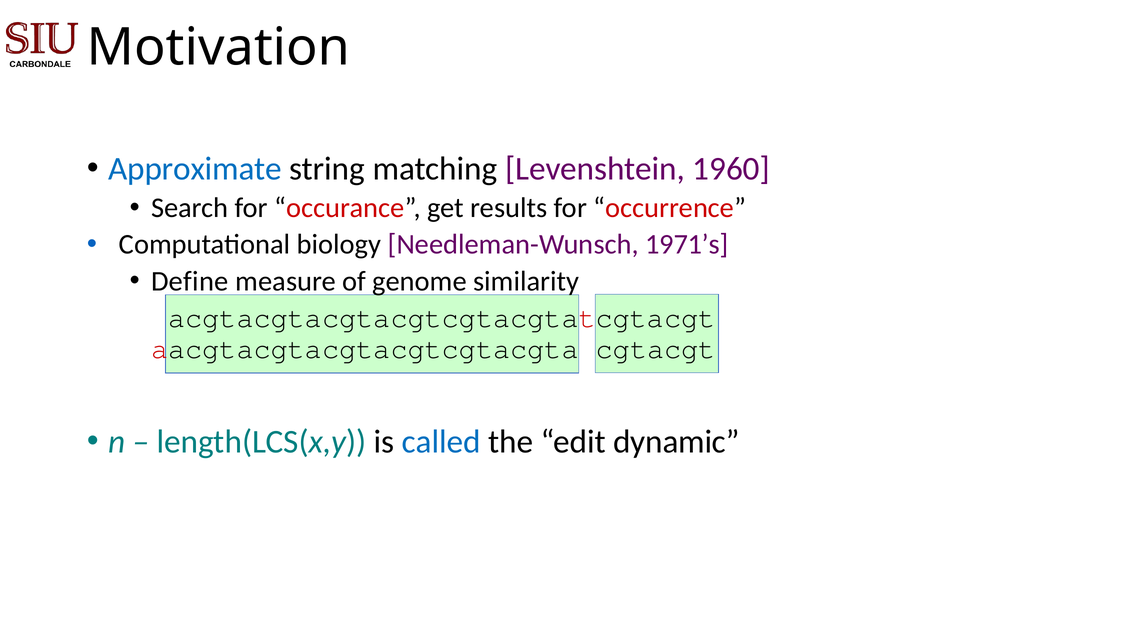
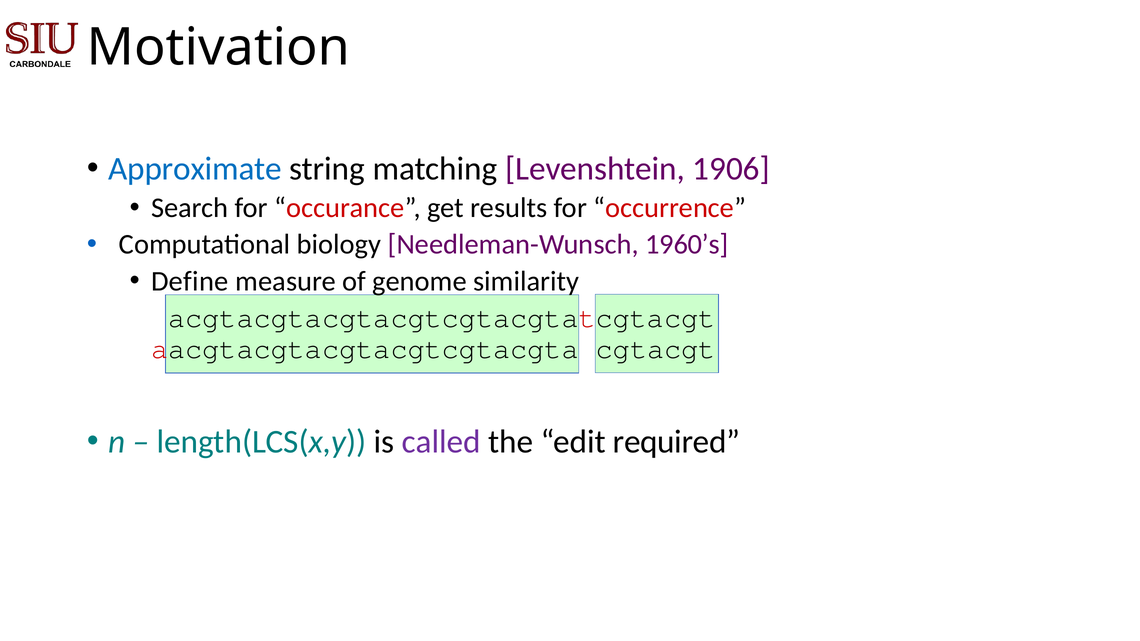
1960: 1960 -> 1906
1971’s: 1971’s -> 1960’s
called colour: blue -> purple
dynamic: dynamic -> required
